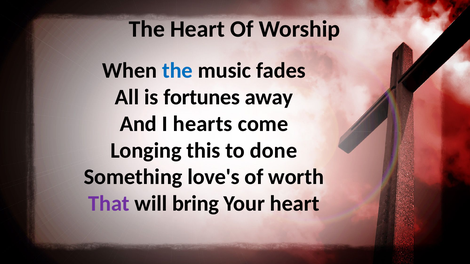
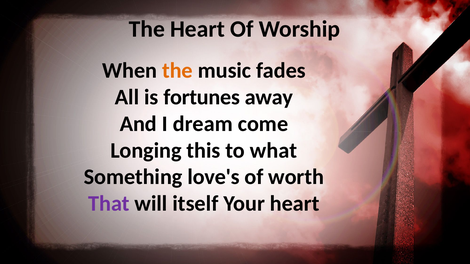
the at (177, 71) colour: blue -> orange
hearts: hearts -> dream
done: done -> what
bring: bring -> itself
